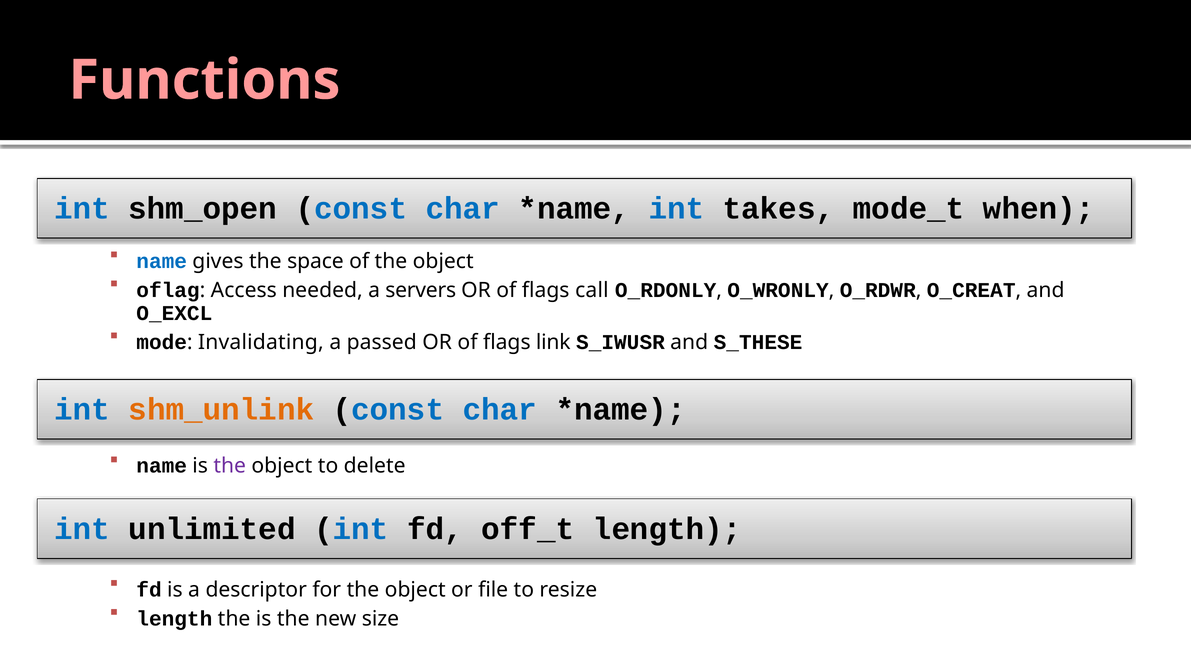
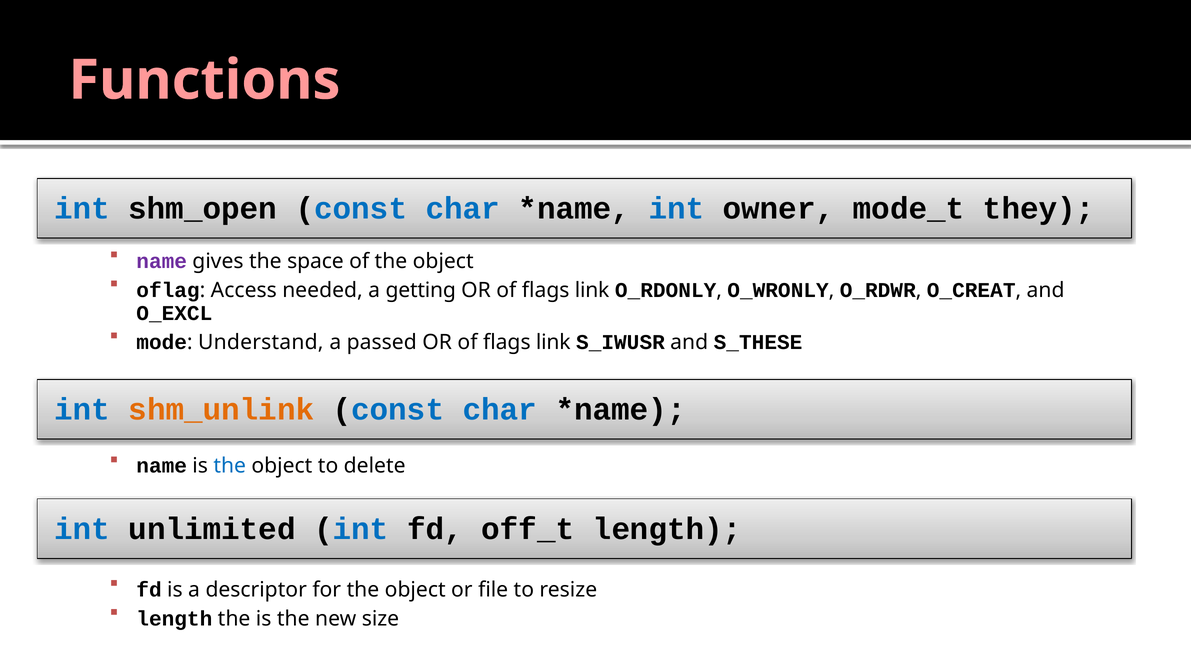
takes: takes -> owner
when: when -> they
name at (162, 261) colour: blue -> purple
servers: servers -> getting
call at (592, 290): call -> link
Invalidating: Invalidating -> Understand
the at (230, 466) colour: purple -> blue
